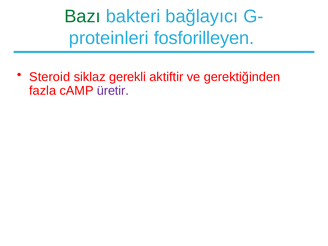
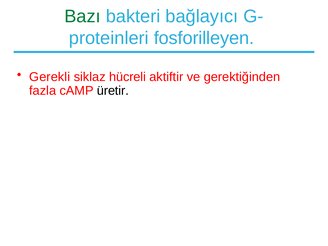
Steroid: Steroid -> Gerekli
gerekli: gerekli -> hücreli
üretir colour: purple -> black
